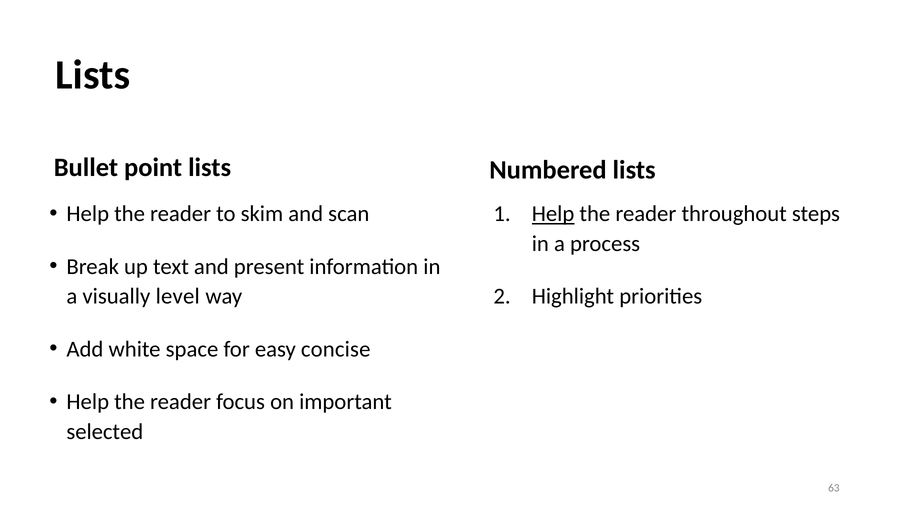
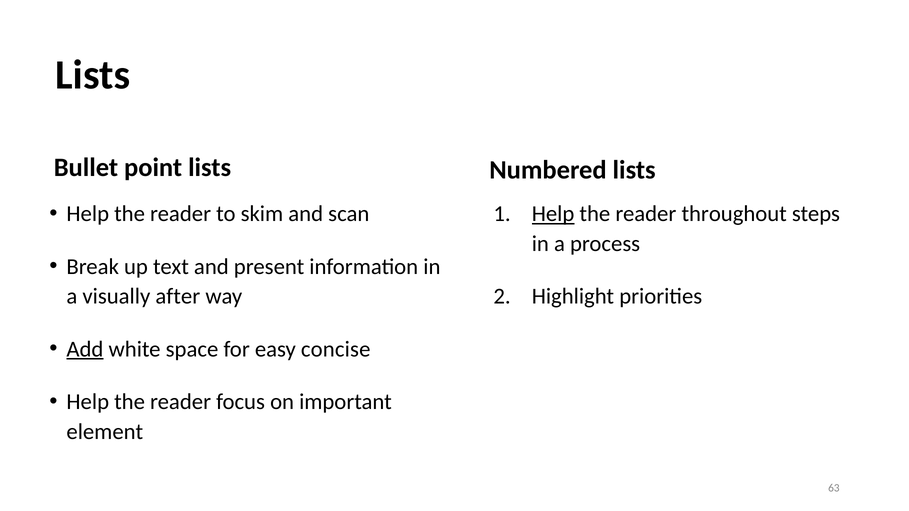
level: level -> after
Add underline: none -> present
selected: selected -> element
